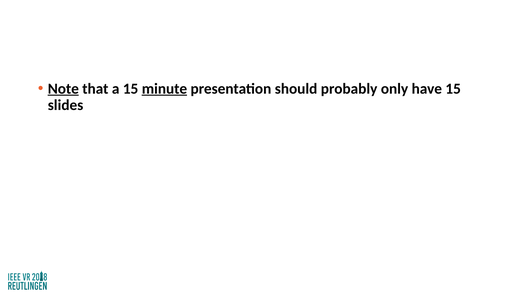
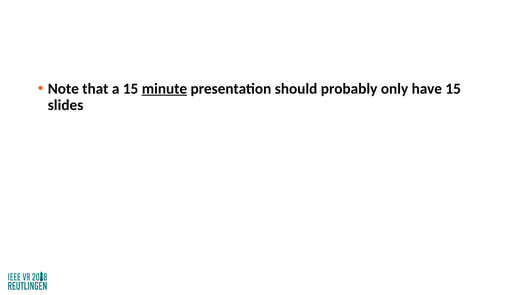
Note underline: present -> none
